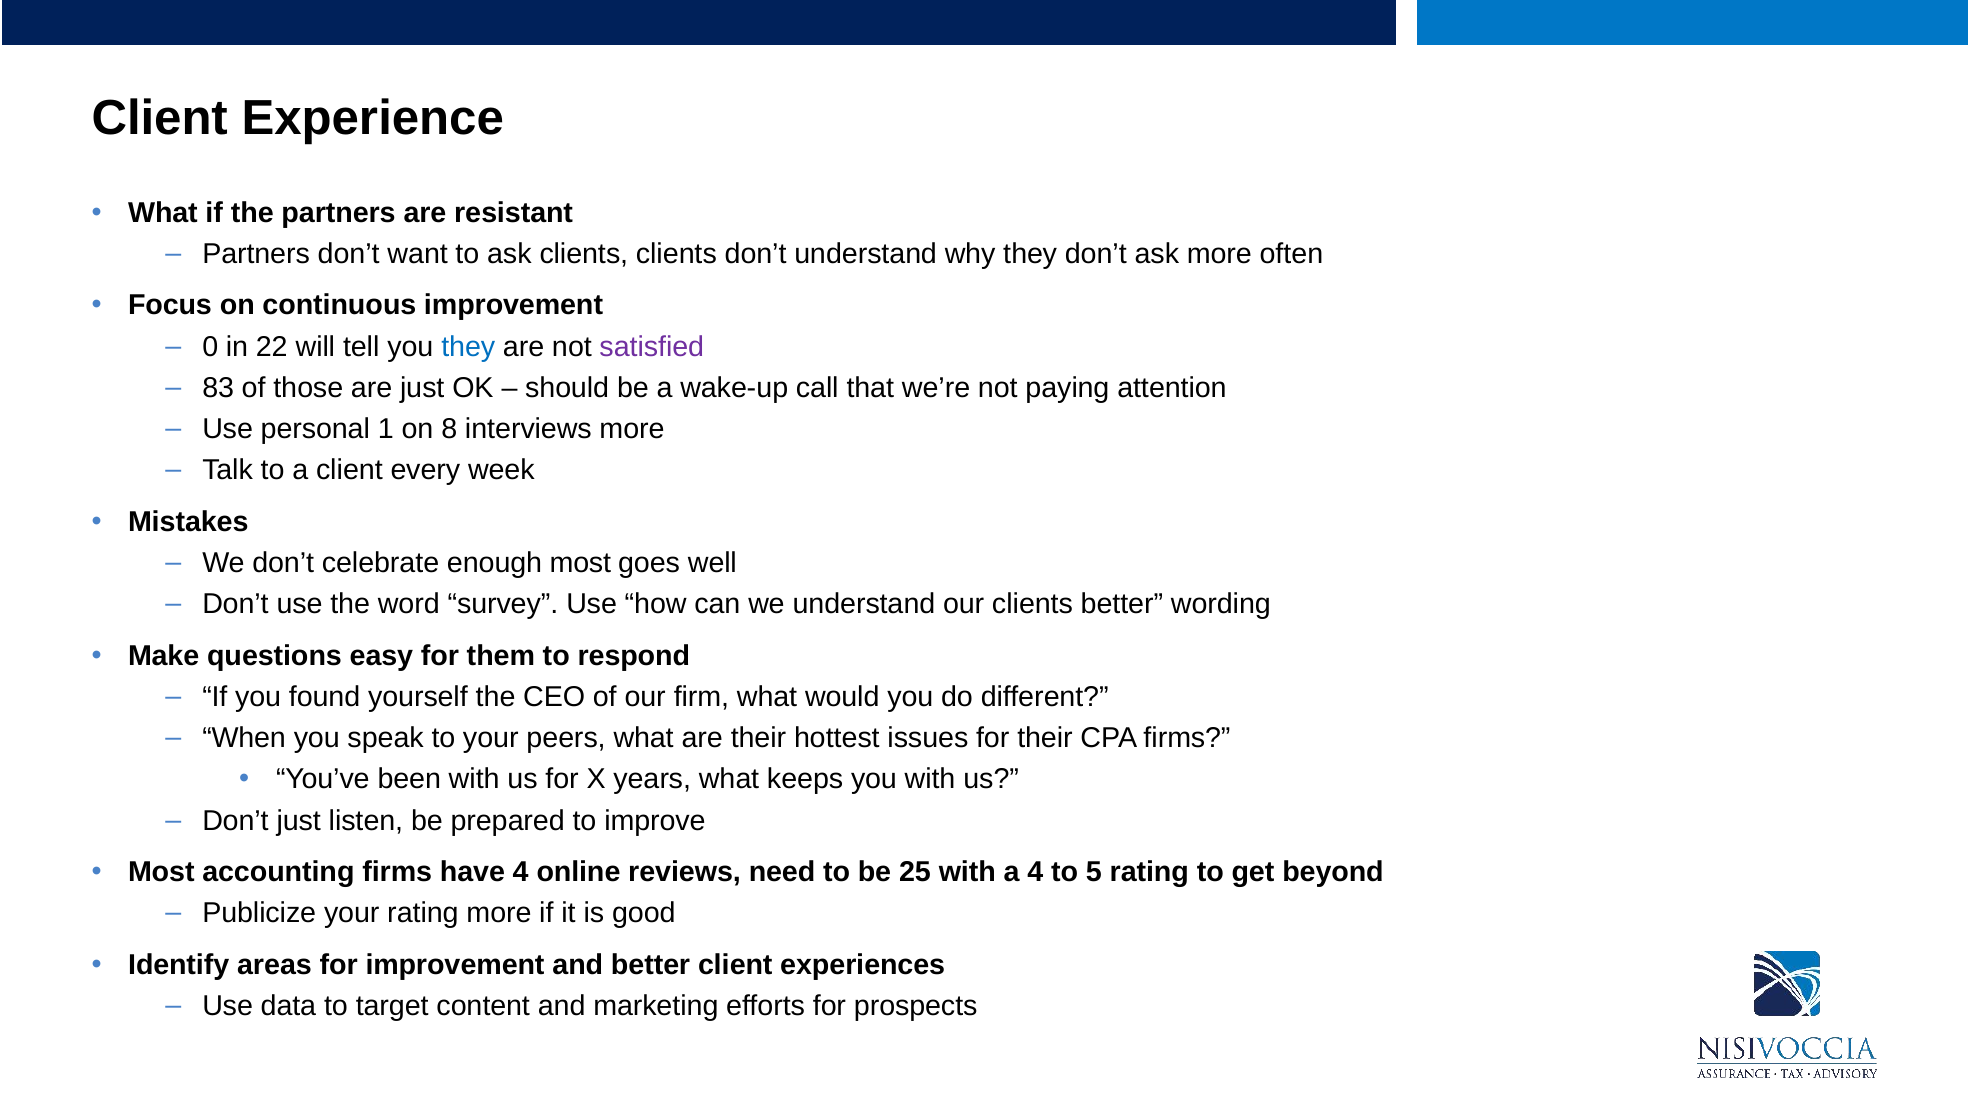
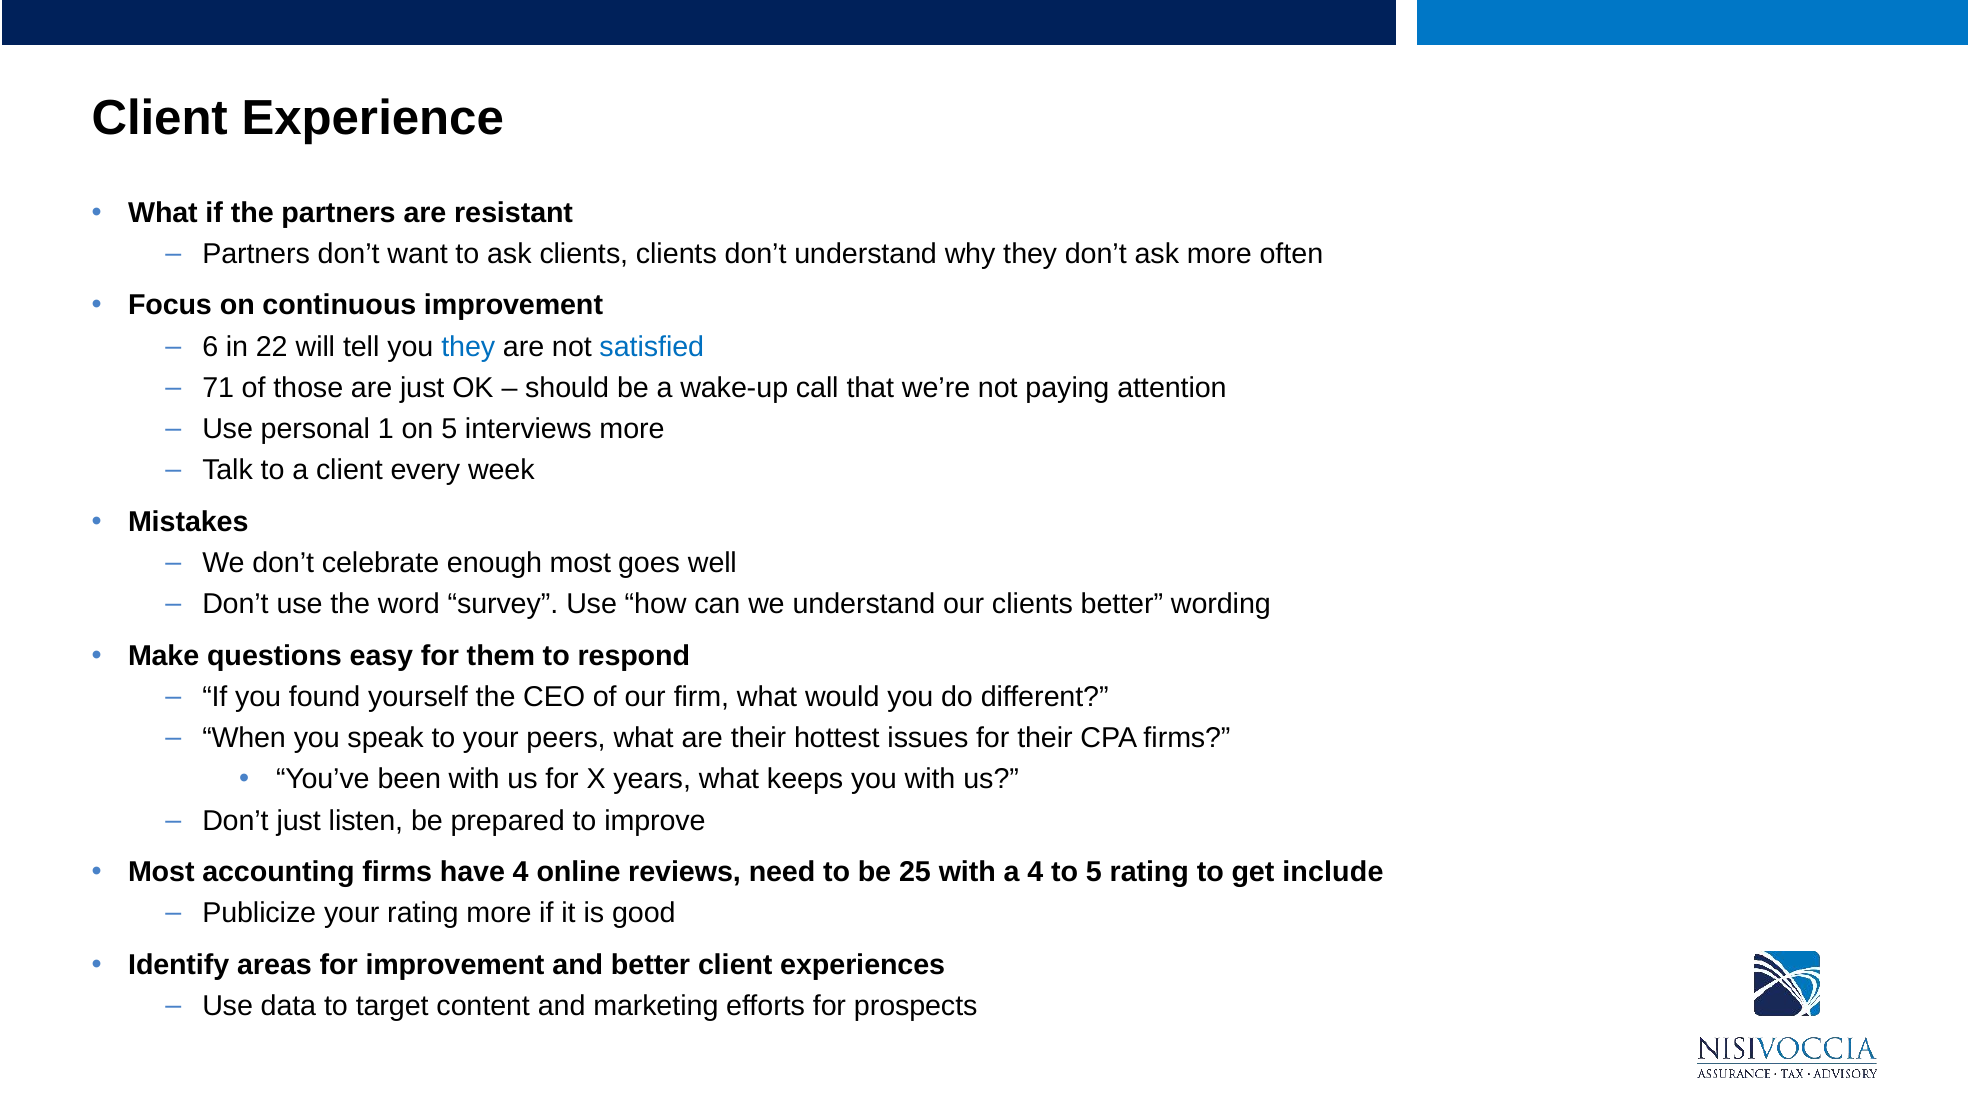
0: 0 -> 6
satisfied colour: purple -> blue
83: 83 -> 71
on 8: 8 -> 5
beyond: beyond -> include
